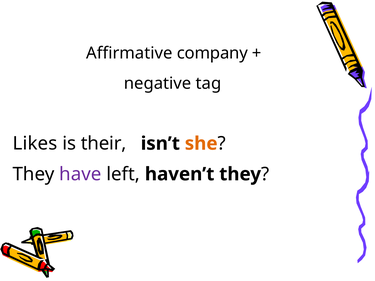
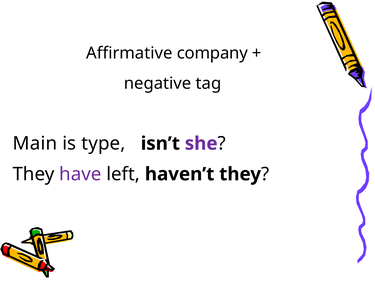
Likes: Likes -> Main
their: their -> type
she colour: orange -> purple
